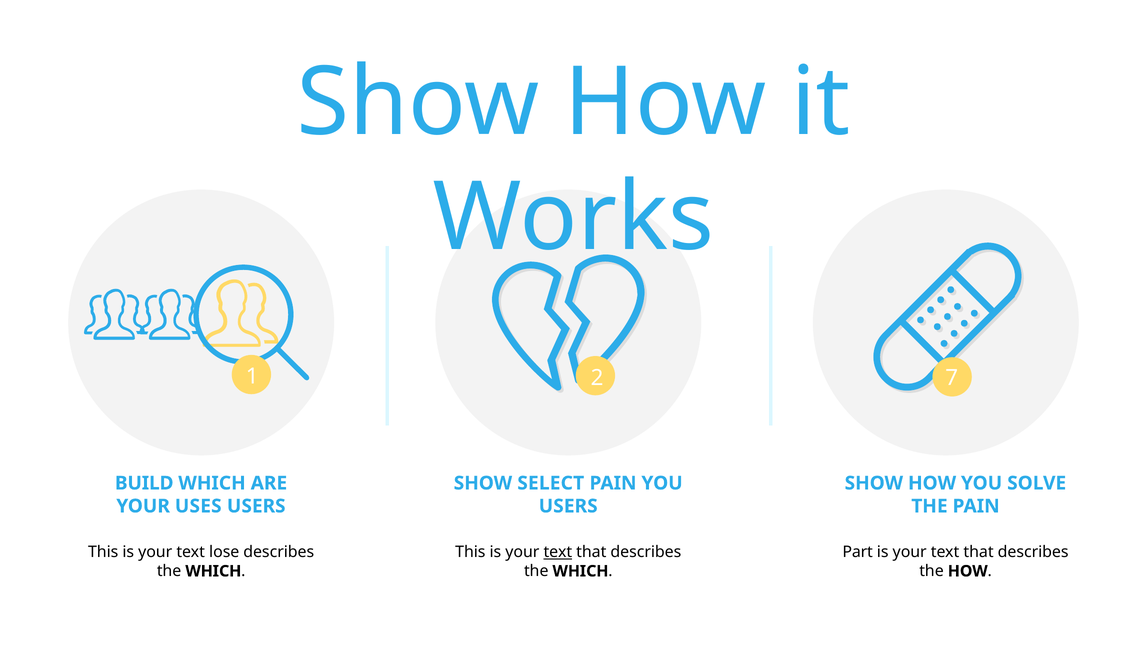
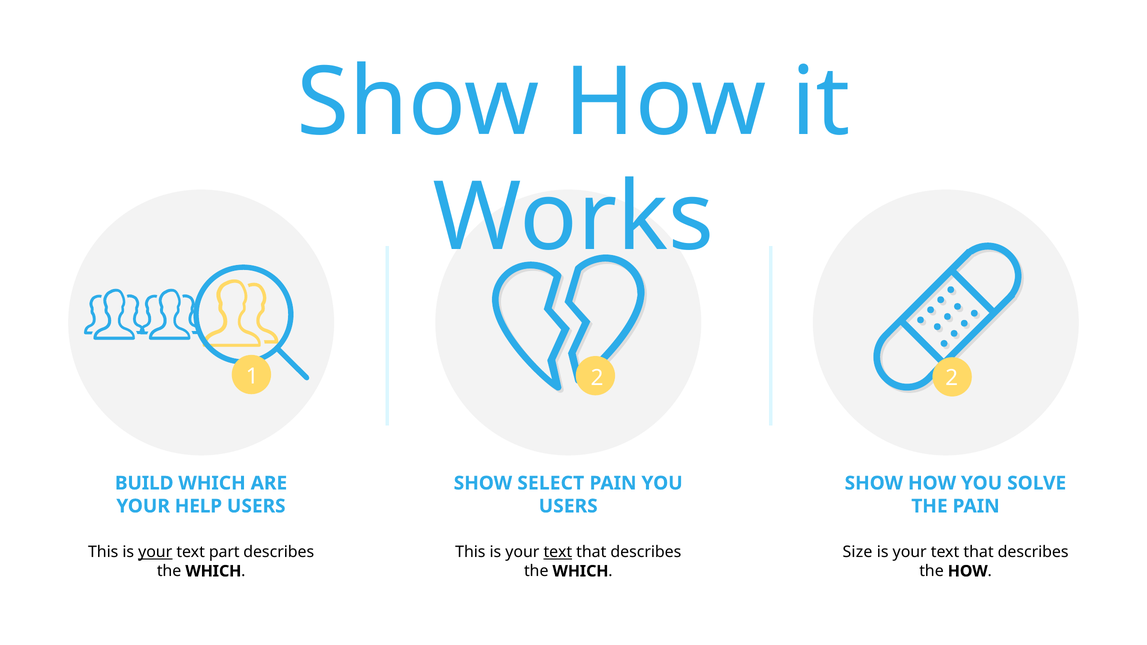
2 7: 7 -> 2
USES: USES -> HELP
your at (155, 552) underline: none -> present
lose: lose -> part
Part: Part -> Size
